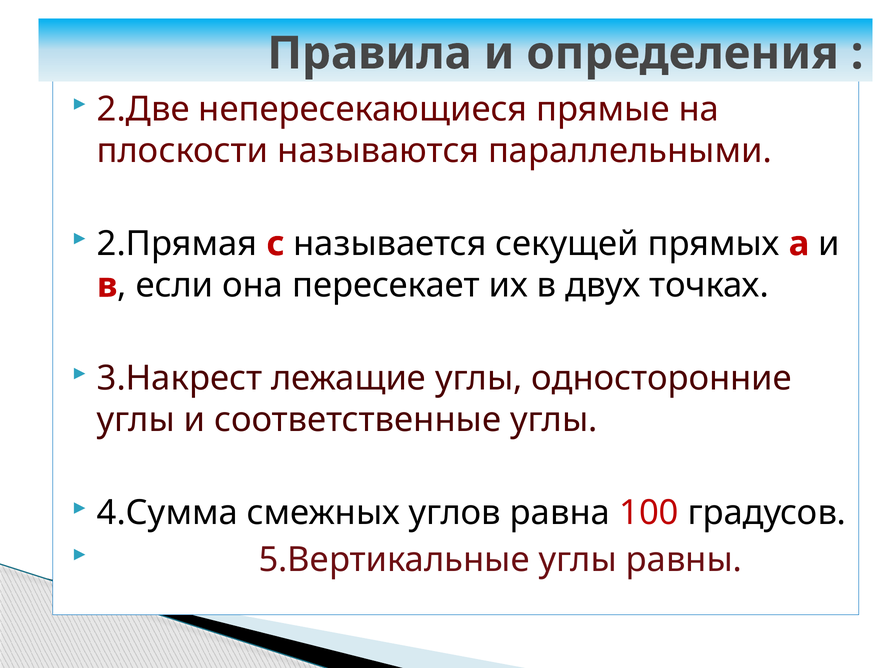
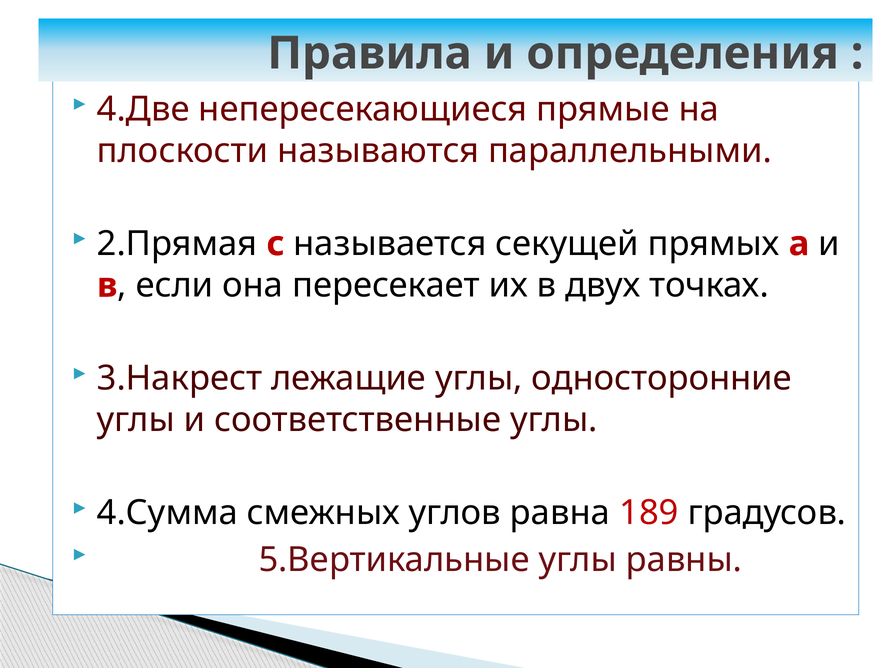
2.Две: 2.Две -> 4.Две
100: 100 -> 189
